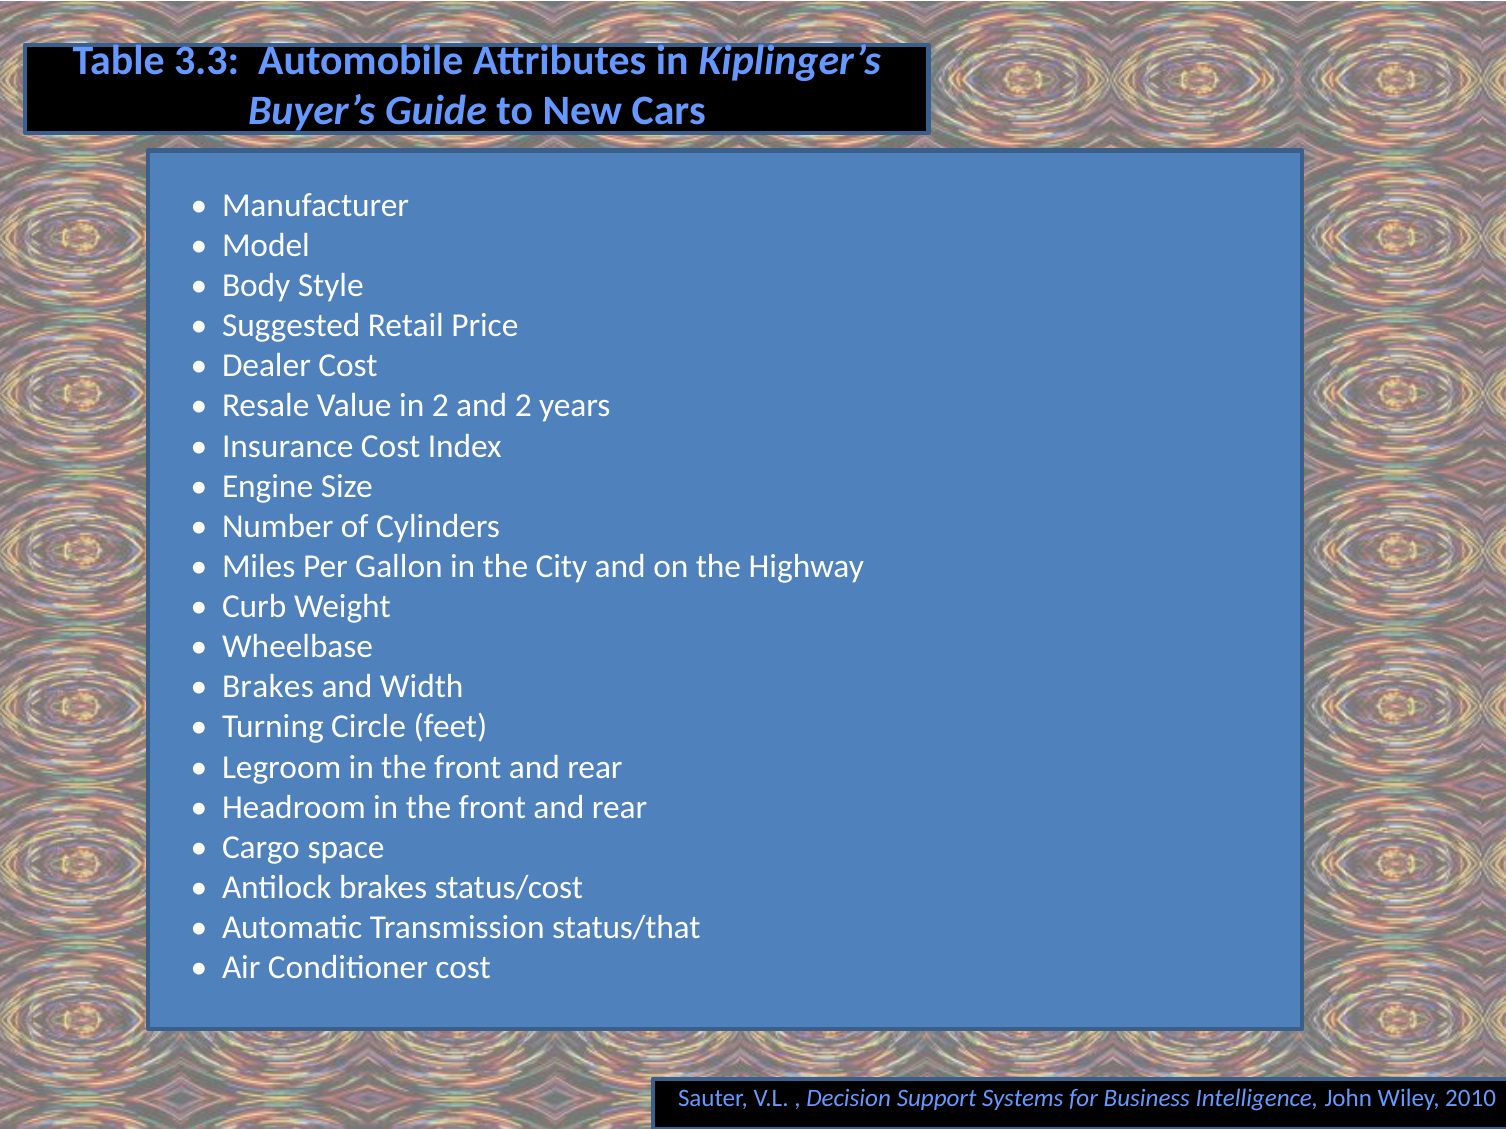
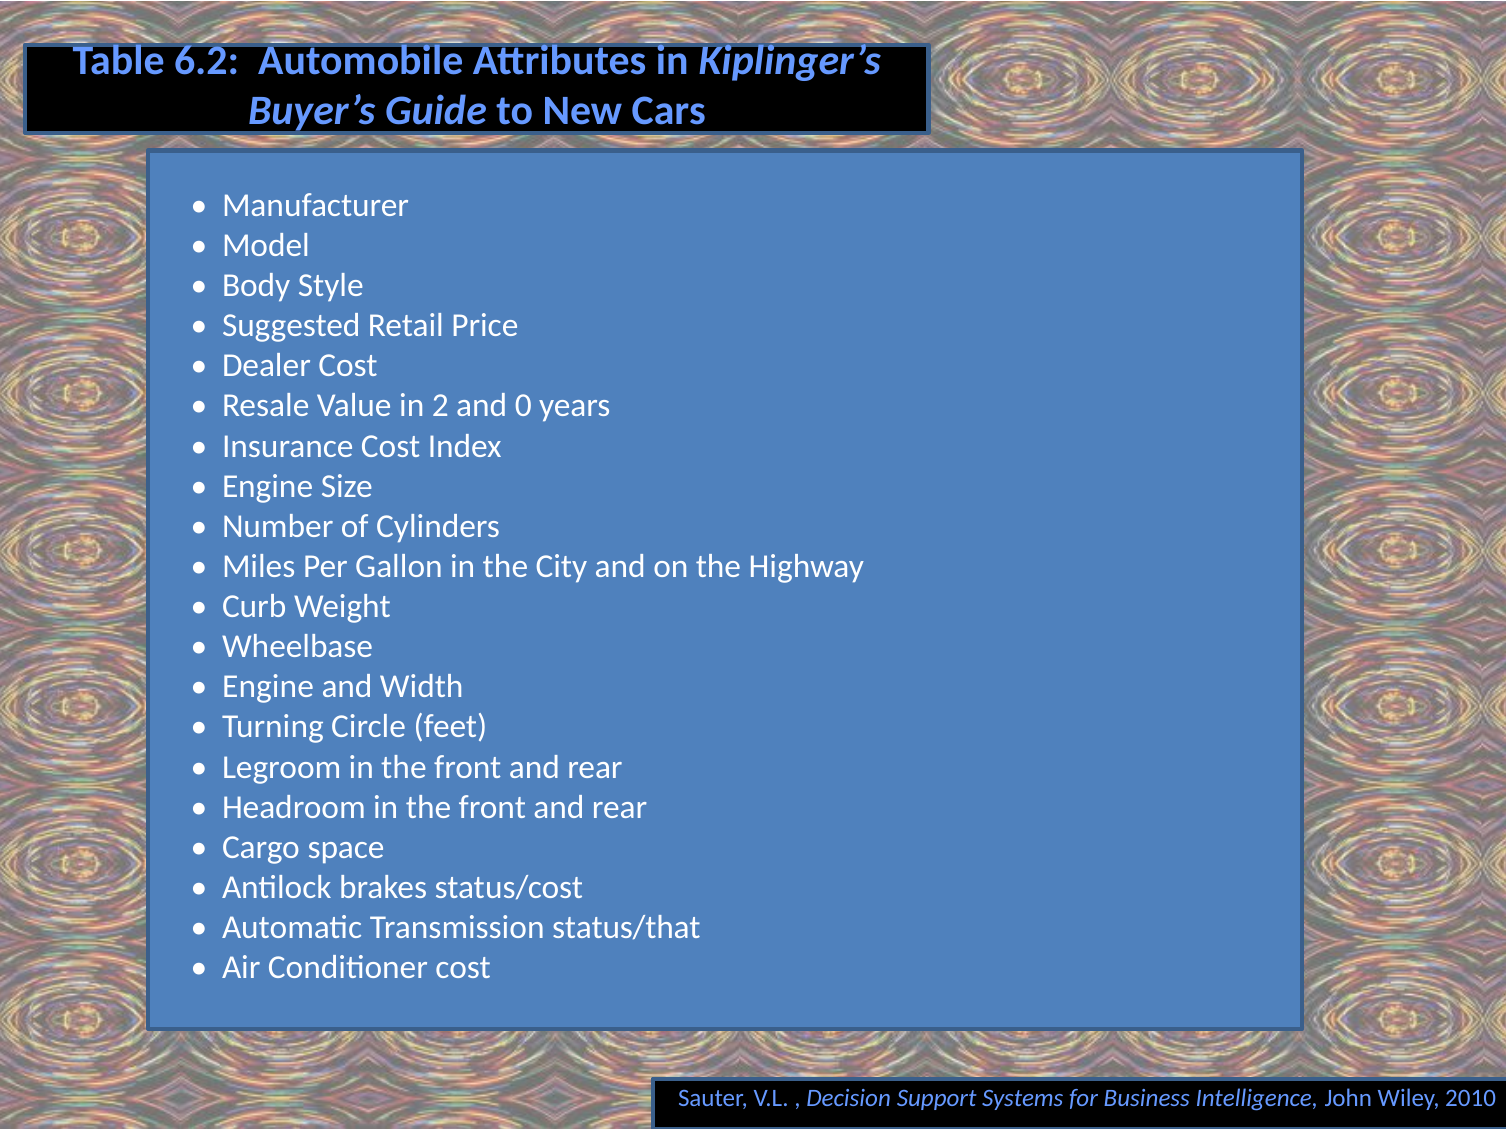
3.3: 3.3 -> 6.2
and 2: 2 -> 0
Brakes at (268, 687): Brakes -> Engine
